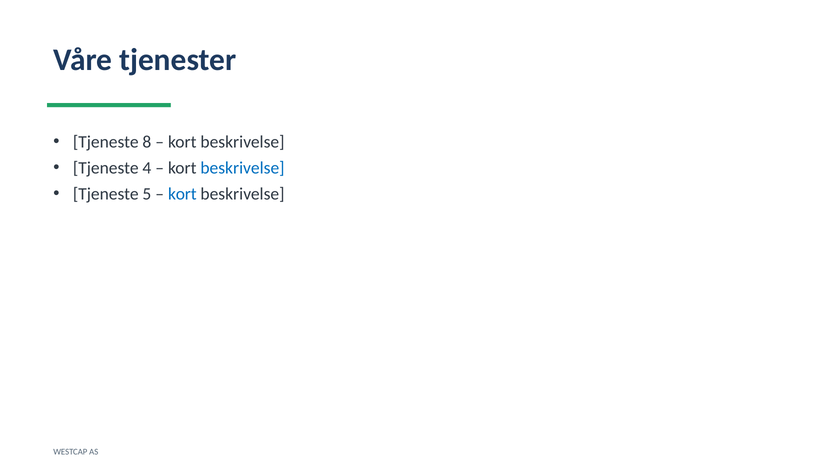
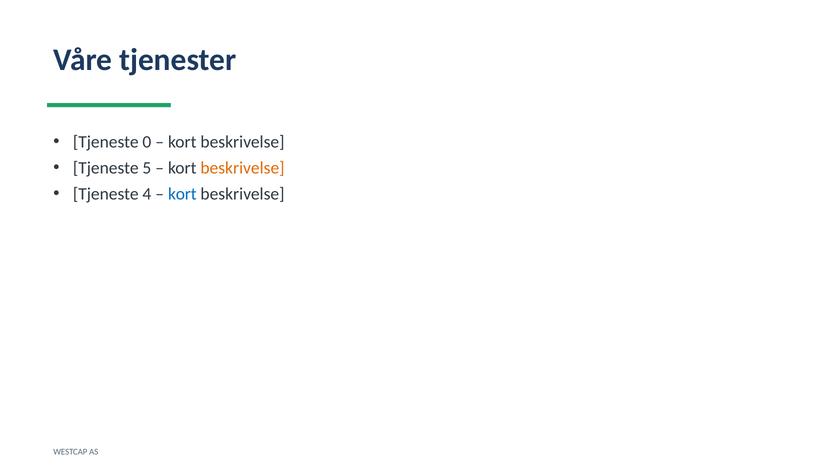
8: 8 -> 0
4: 4 -> 5
beskrivelse at (242, 168) colour: blue -> orange
5: 5 -> 4
